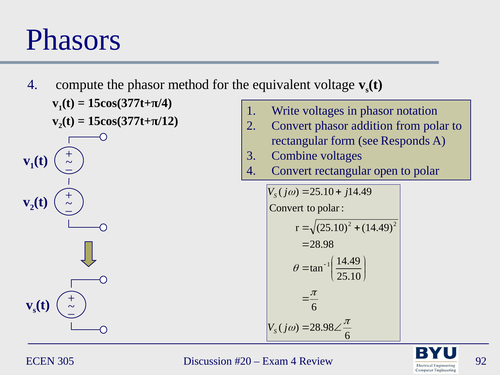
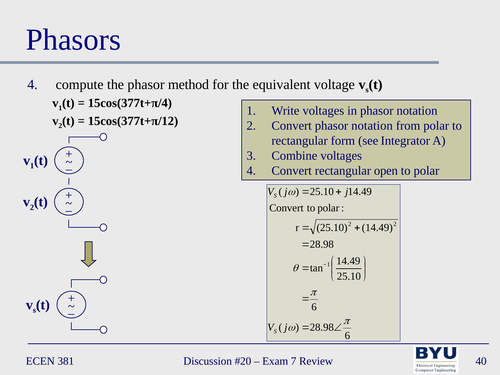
Convert phasor addition: addition -> notation
Responds: Responds -> Integrator
305: 305 -> 381
Exam 4: 4 -> 7
92: 92 -> 40
